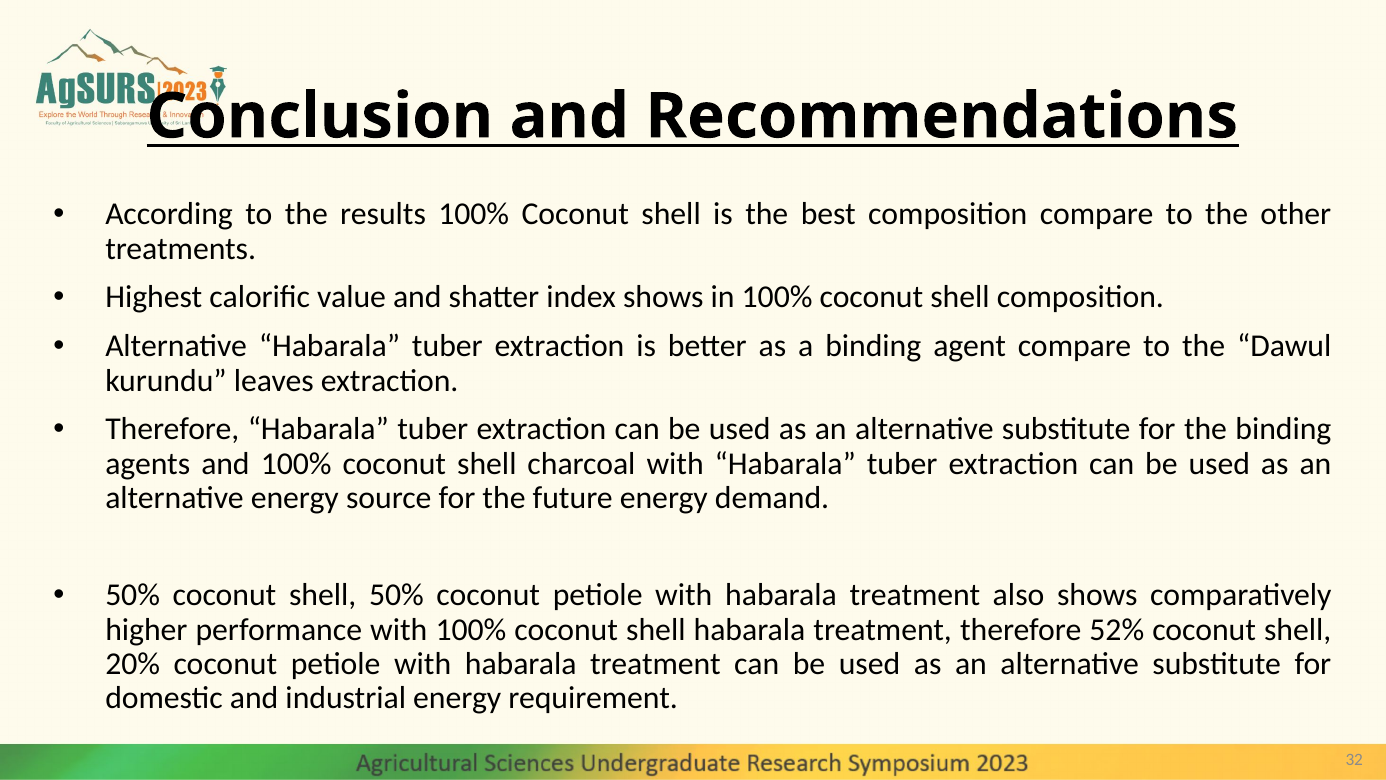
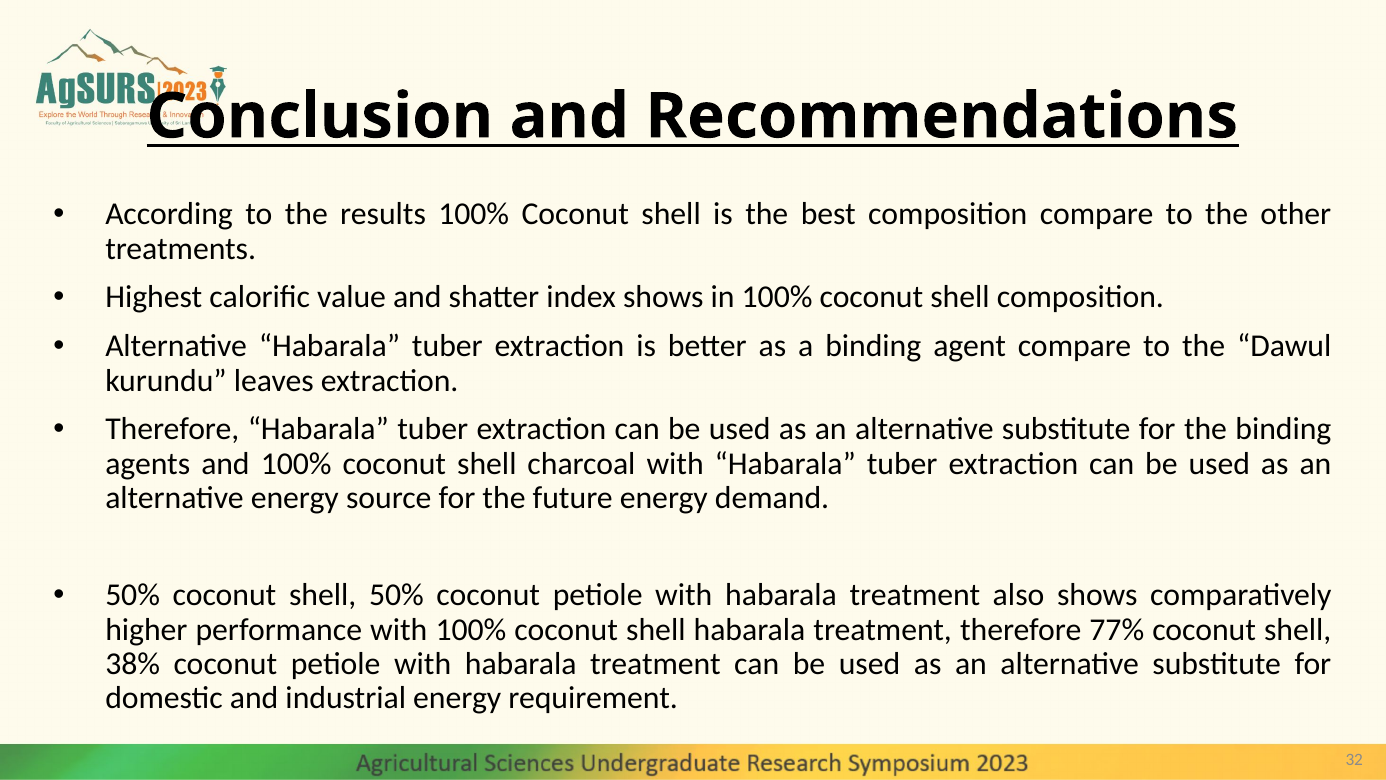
52%: 52% -> 77%
20%: 20% -> 38%
